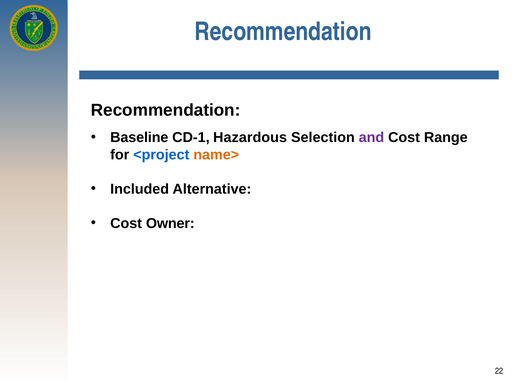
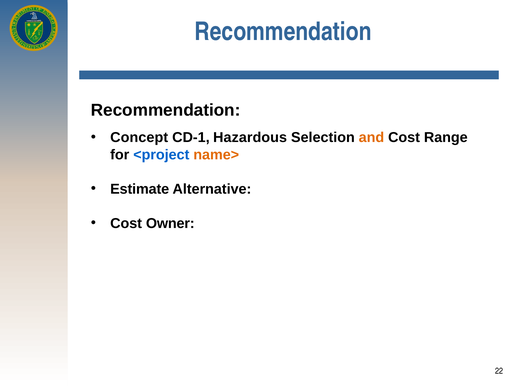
Baseline: Baseline -> Concept
and colour: purple -> orange
Included: Included -> Estimate
